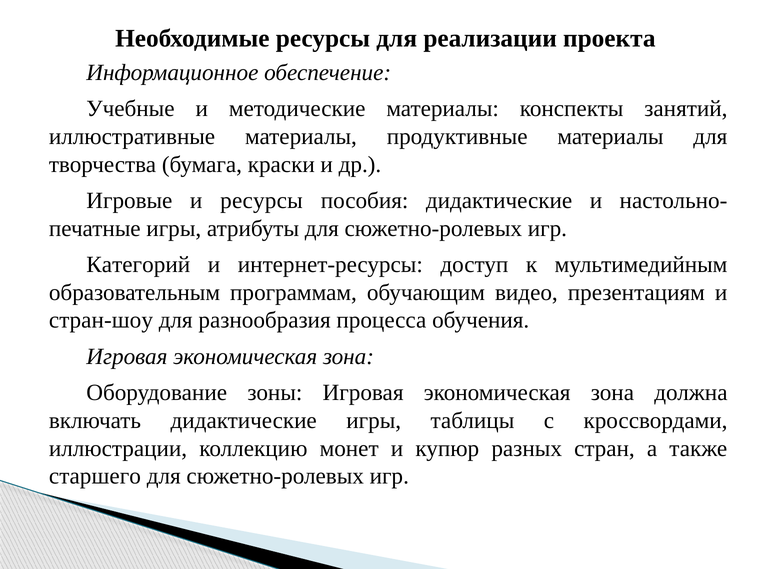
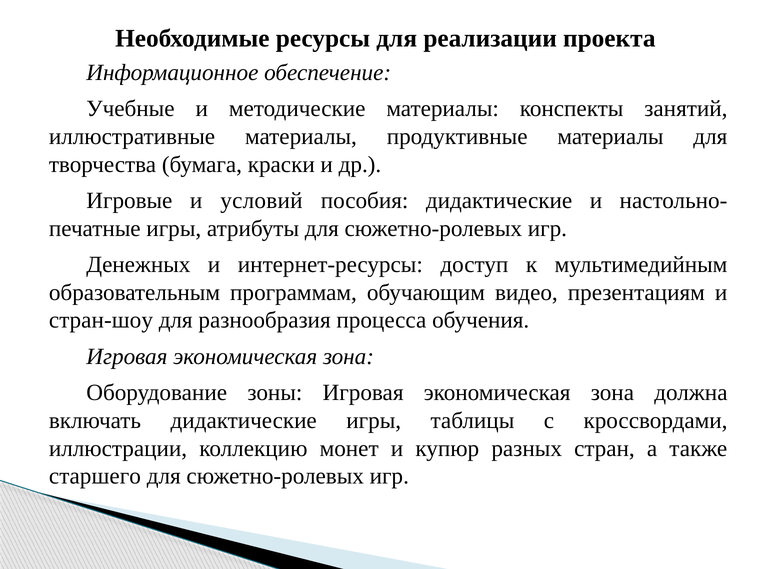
и ресурсы: ресурсы -> условий
Категорий: Категорий -> Денежных
